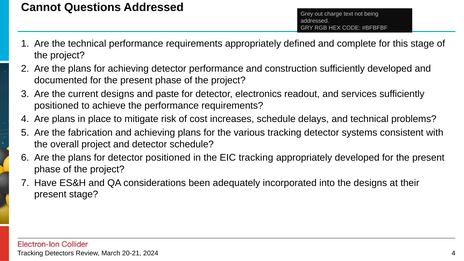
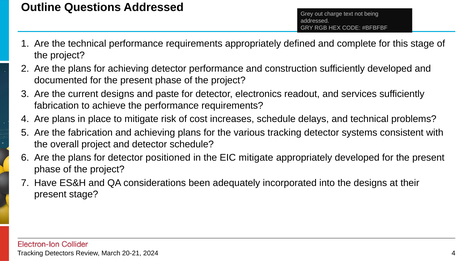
Cannot: Cannot -> Outline
positioned at (56, 106): positioned -> fabrication
EIC tracking: tracking -> mitigate
